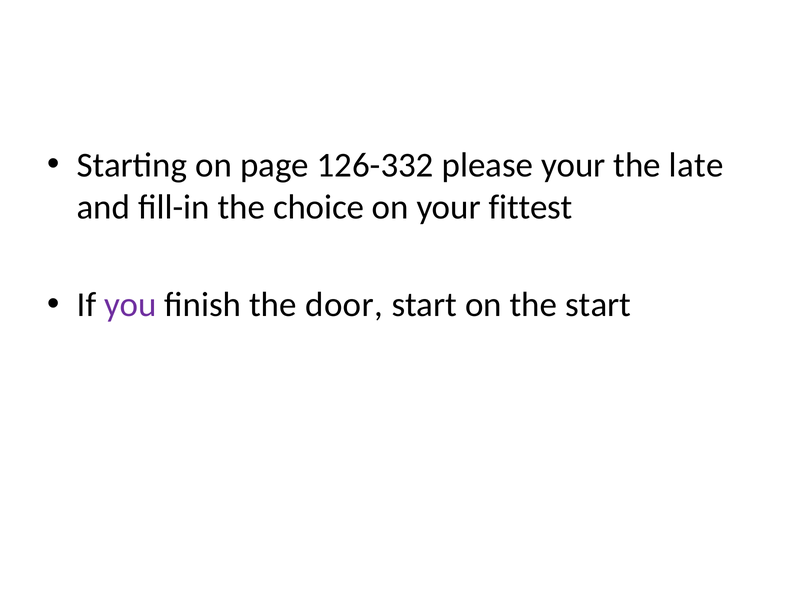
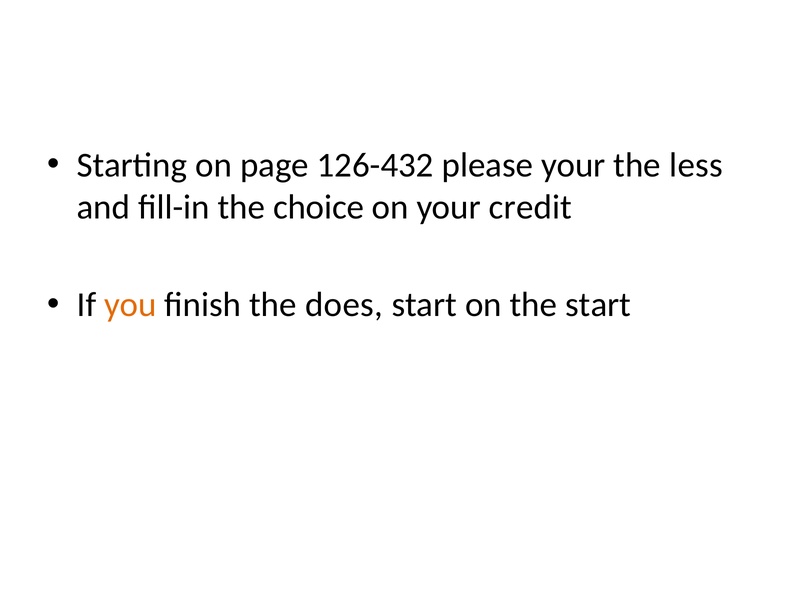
126-332: 126-332 -> 126-432
late: late -> less
fittest: fittest -> credit
you colour: purple -> orange
door: door -> does
